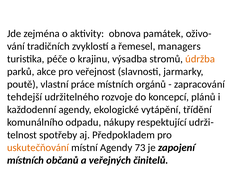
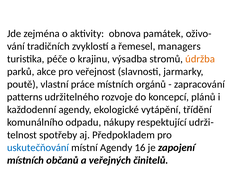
tehdejší: tehdejší -> patterns
uskutečňování colour: orange -> blue
73: 73 -> 16
